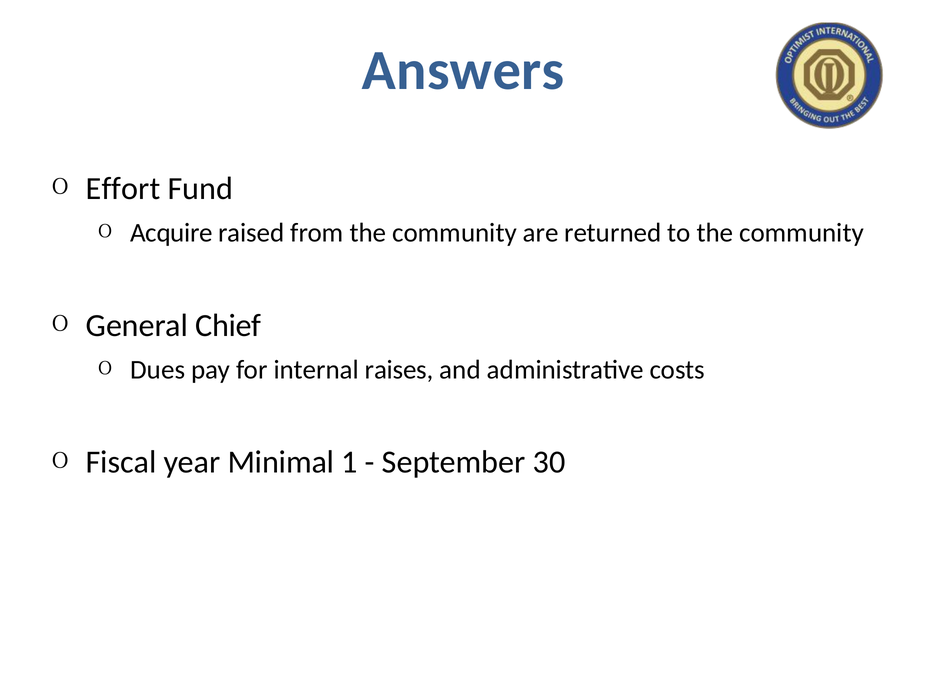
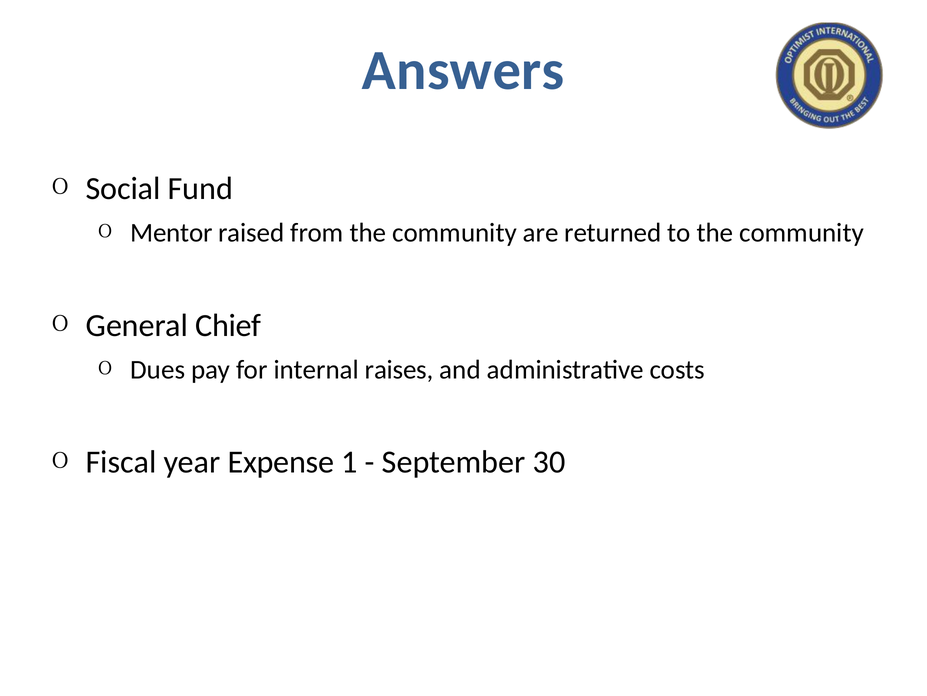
Effort: Effort -> Social
Acquire: Acquire -> Mentor
Minimal: Minimal -> Expense
